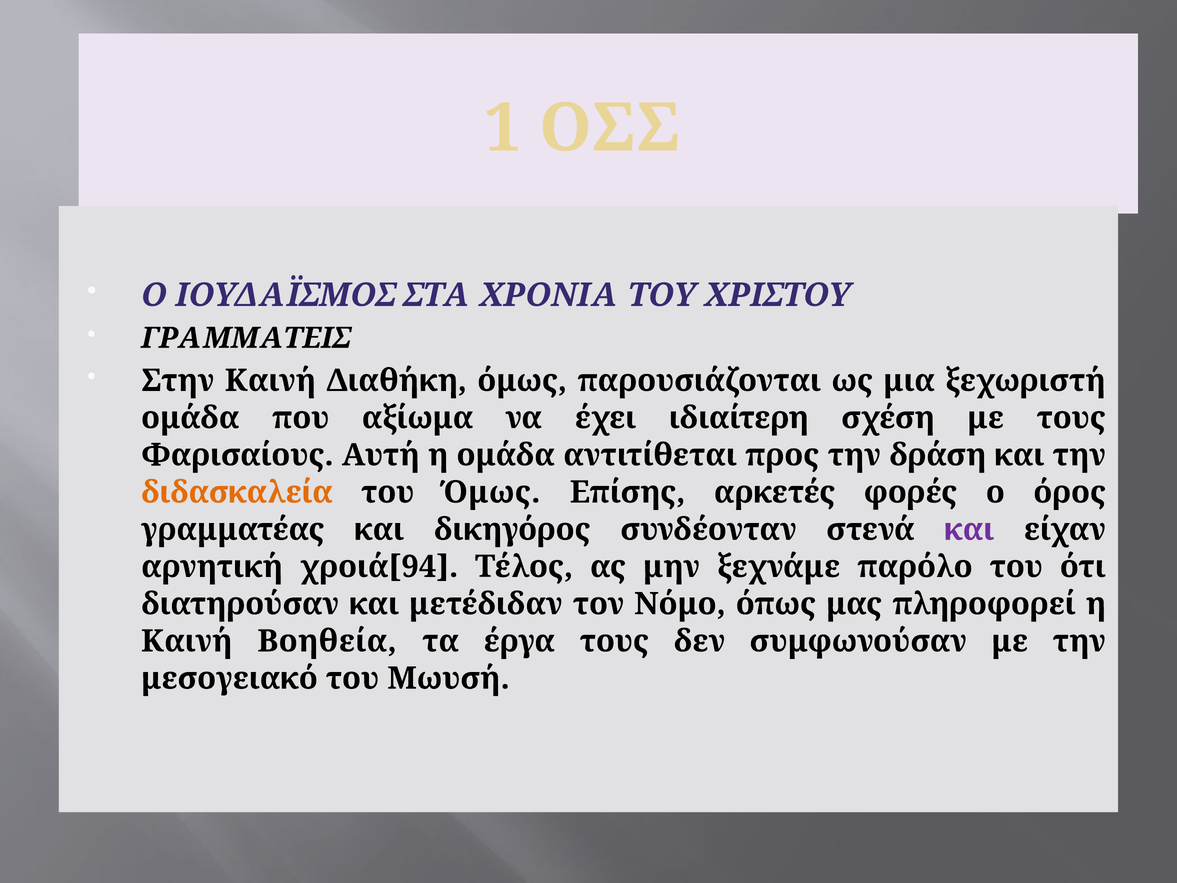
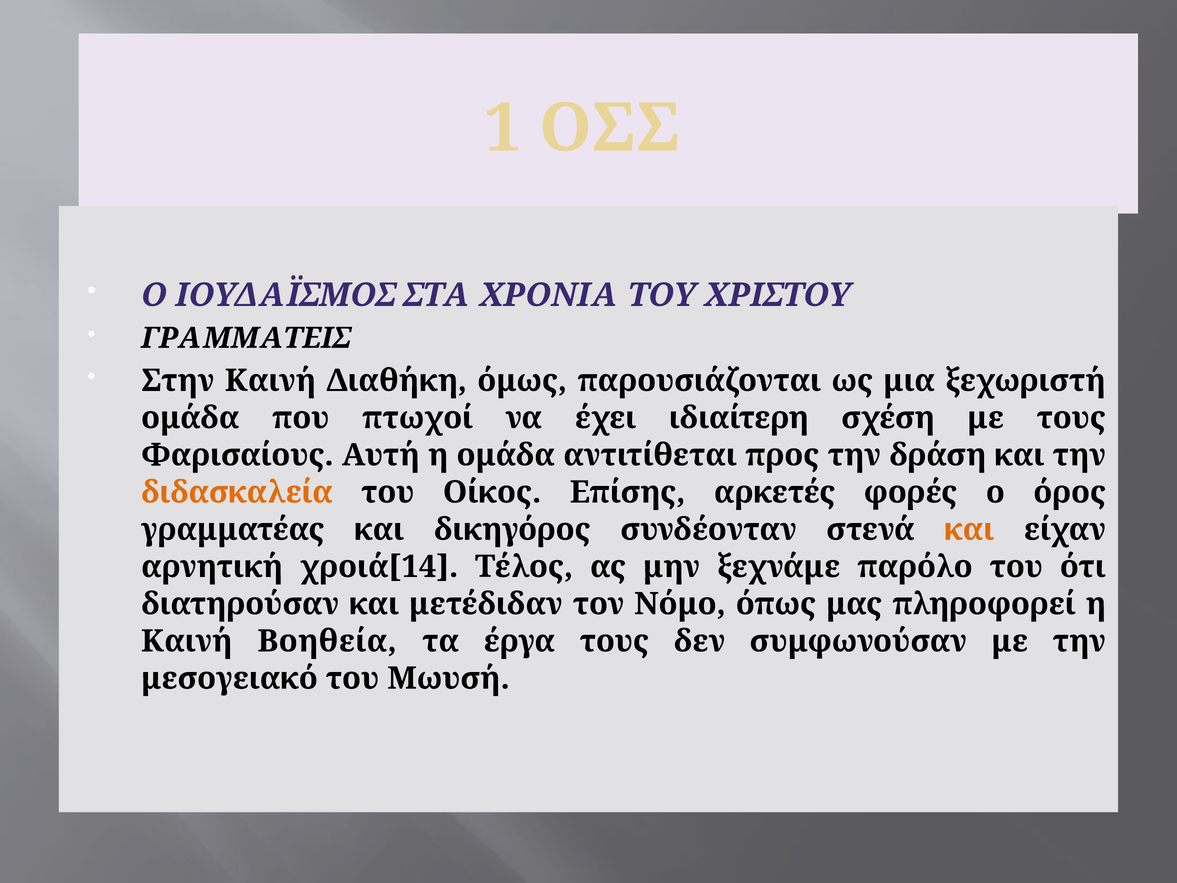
αξίωμα: αξίωμα -> πτωχοί
του Όμως: Όμως -> Οίκος
και at (969, 529) colour: purple -> orange
χροιά[94: χροιά[94 -> χροιά[14
